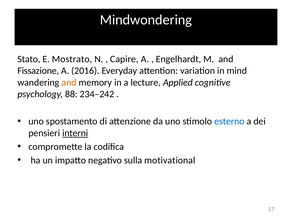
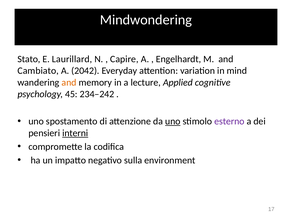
Mostrato: Mostrato -> Laurillard
Fissazione: Fissazione -> Cambiato
2016: 2016 -> 2042
88: 88 -> 45
uno at (173, 121) underline: none -> present
esterno colour: blue -> purple
motivational: motivational -> environment
